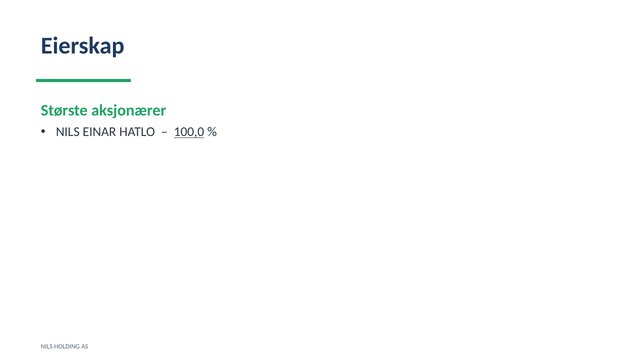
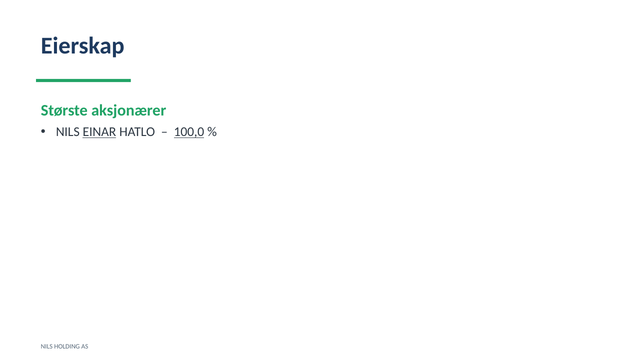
EINAR underline: none -> present
